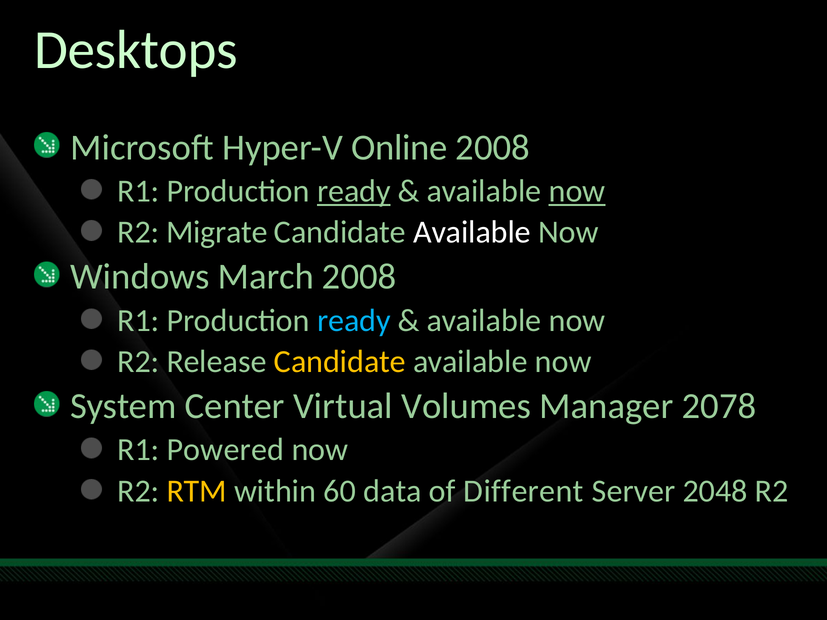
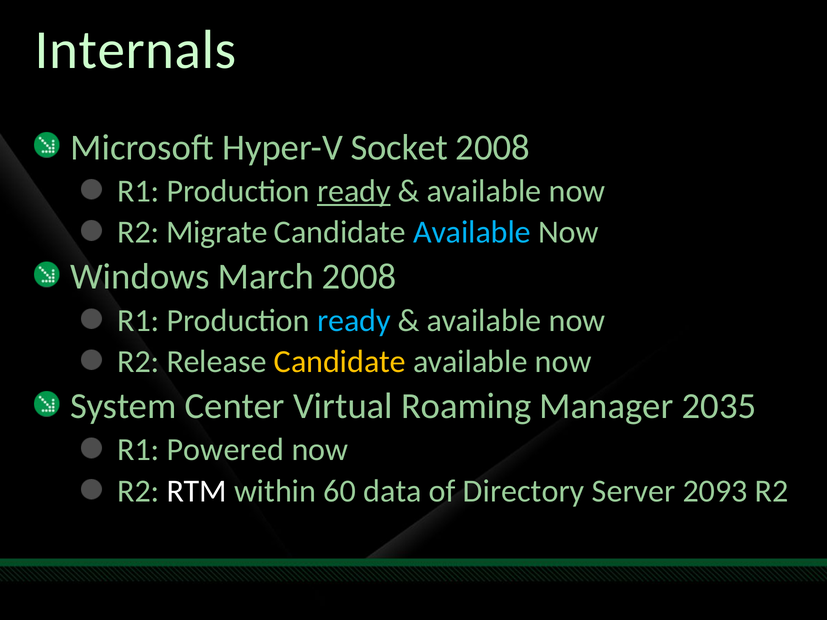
Desktops: Desktops -> Internals
Online: Online -> Socket
now at (577, 191) underline: present -> none
Available at (472, 232) colour: white -> light blue
Volumes: Volumes -> Roaming
2078: 2078 -> 2035
RTM colour: yellow -> white
Different: Different -> Directory
2048: 2048 -> 2093
